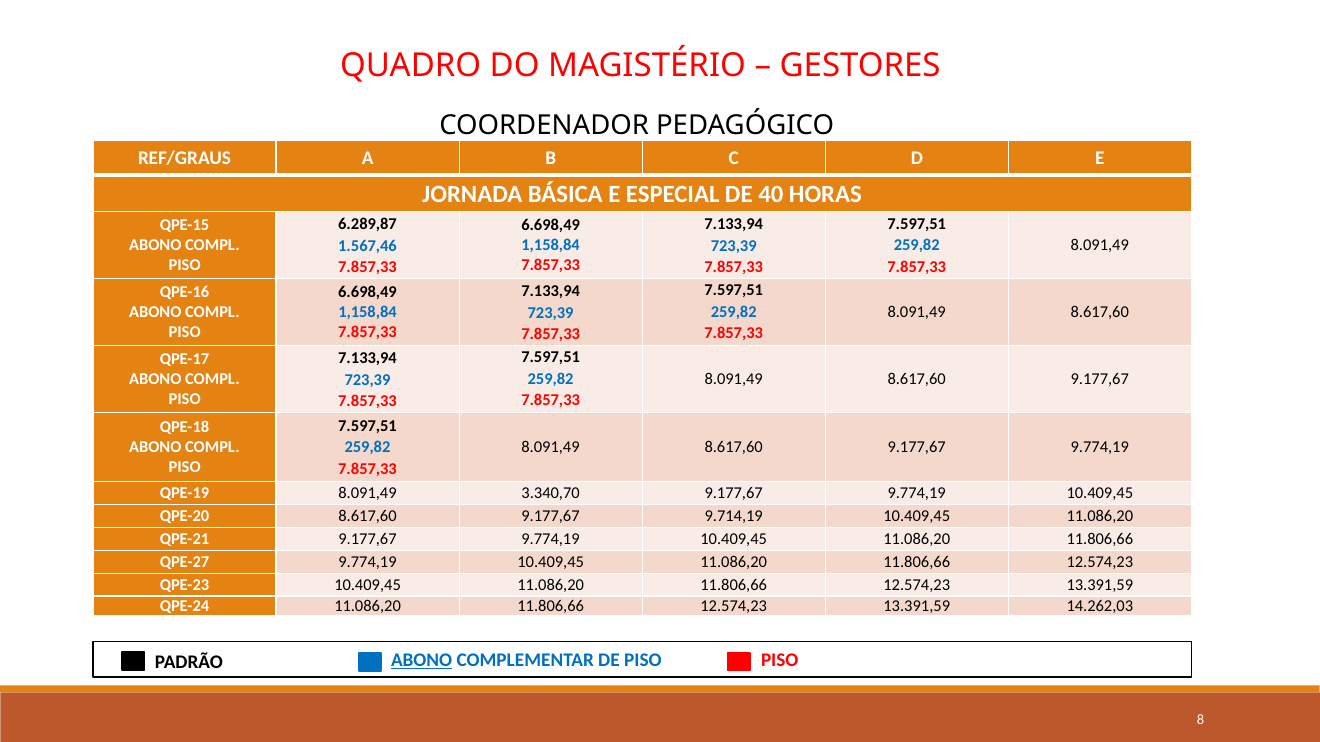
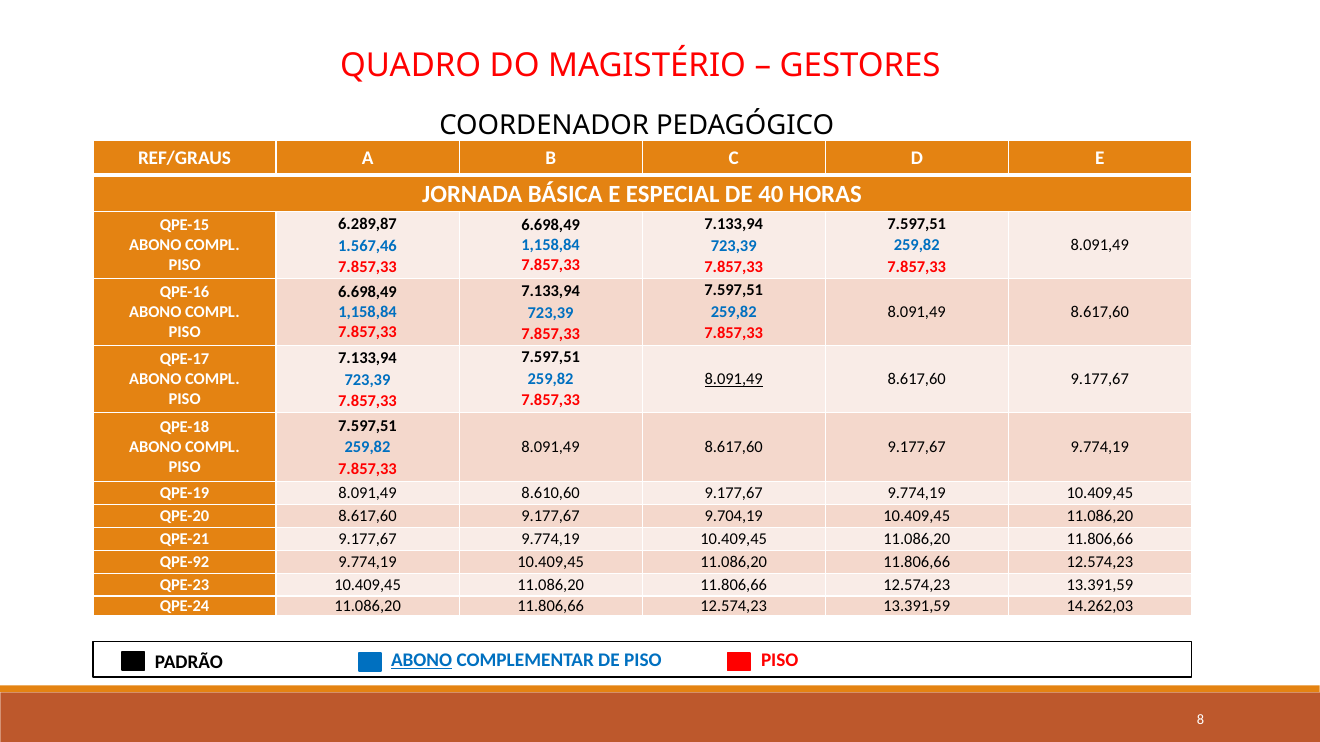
8.091,49 at (734, 379) underline: none -> present
3.340,70: 3.340,70 -> 8.610,60
9.714,19: 9.714,19 -> 9.704,19
QPE-27: QPE-27 -> QPE-92
